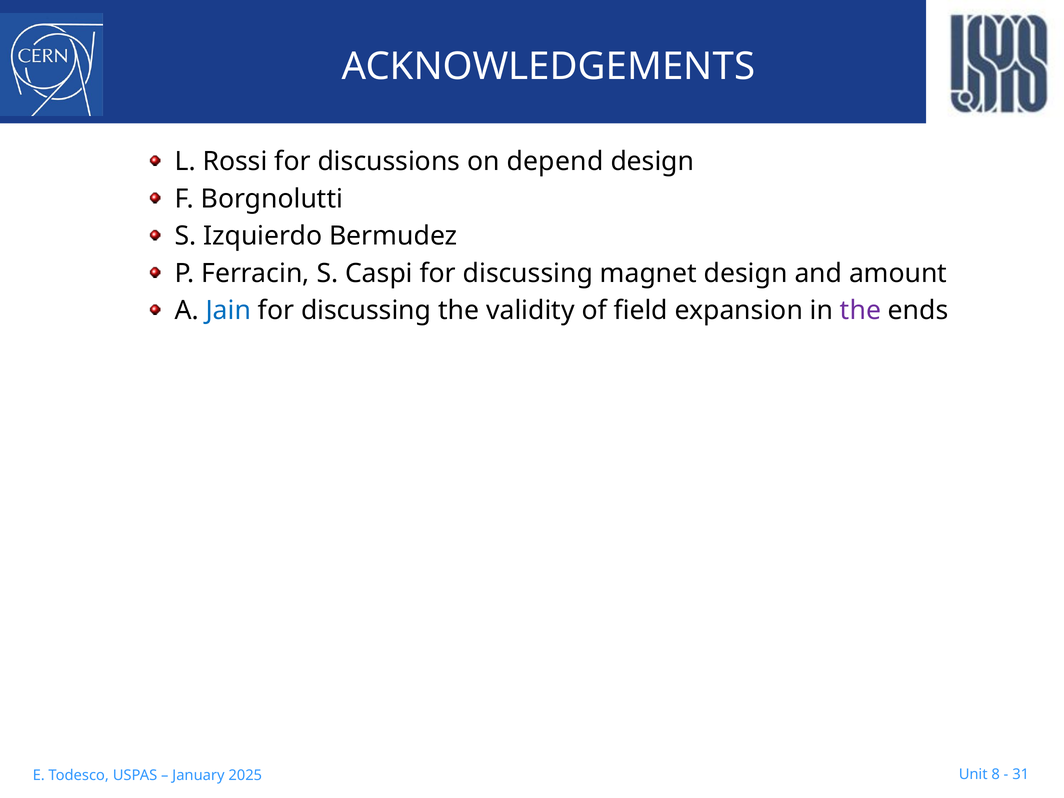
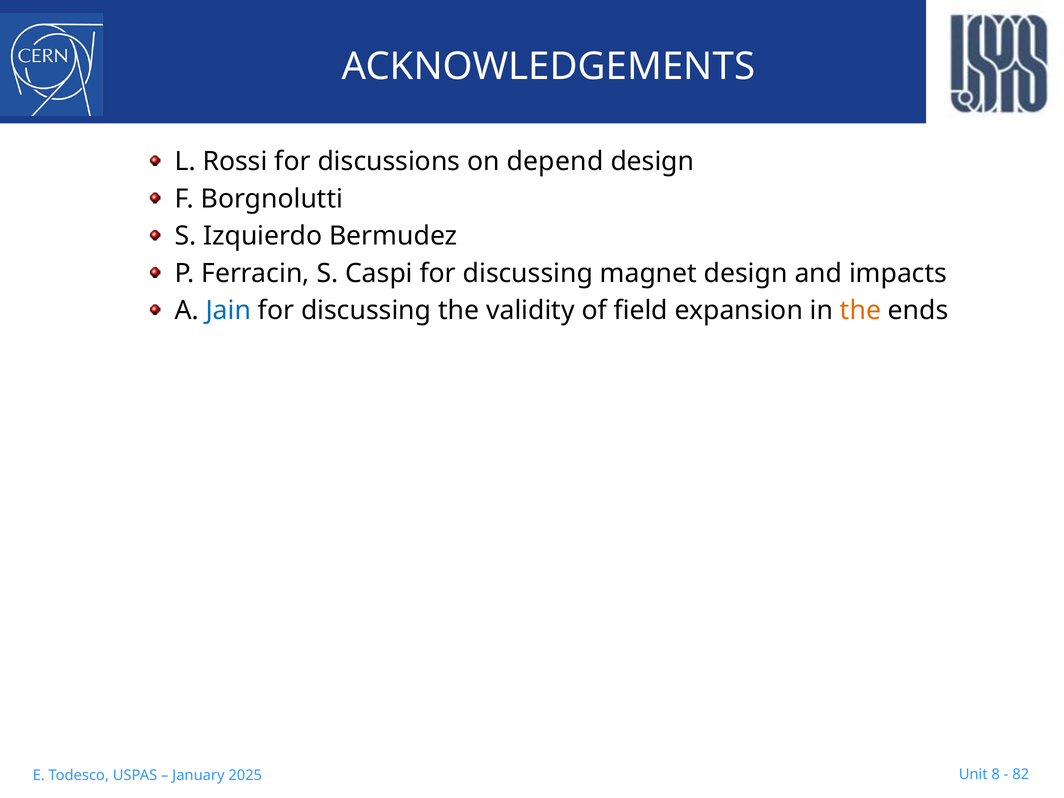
amount: amount -> impacts
the at (860, 311) colour: purple -> orange
31: 31 -> 82
